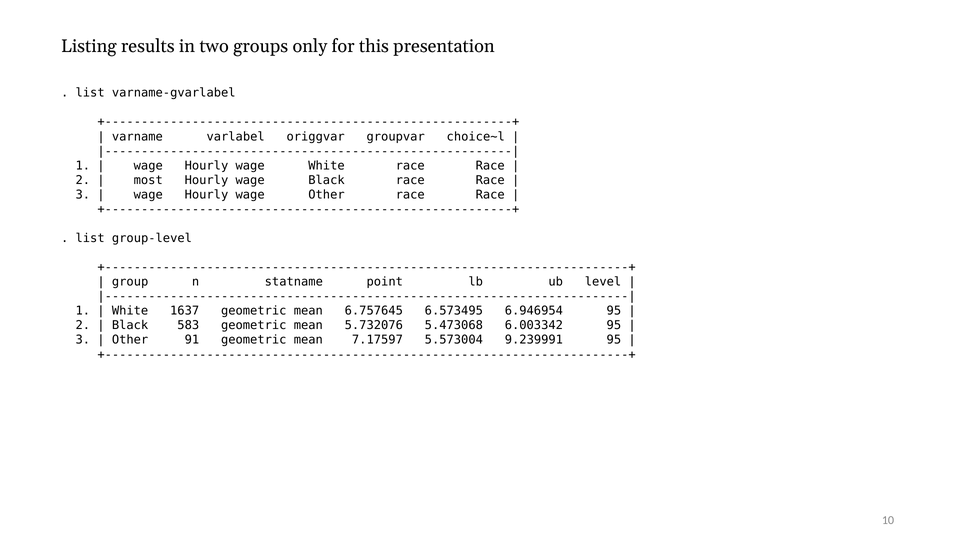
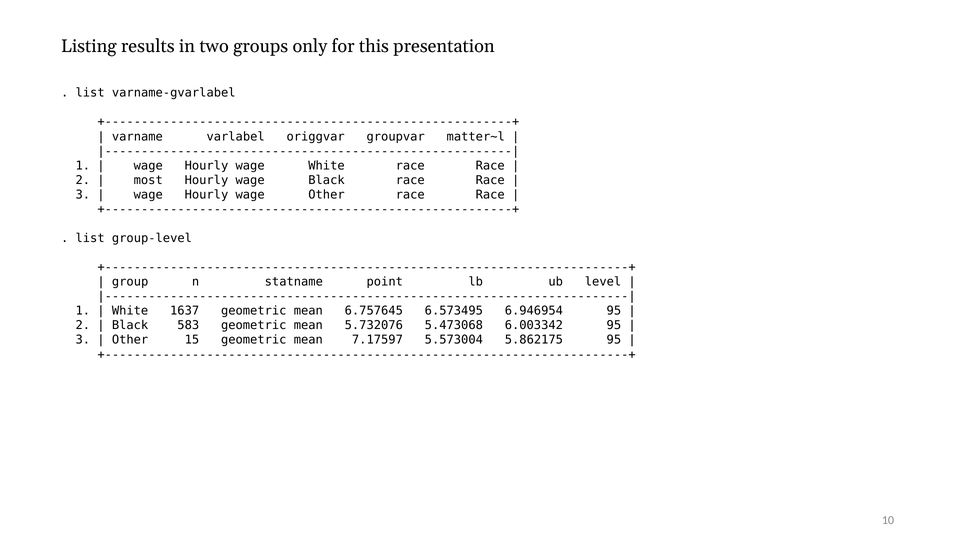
choice~l: choice~l -> matter~l
91: 91 -> 15
9.239991: 9.239991 -> 5.862175
